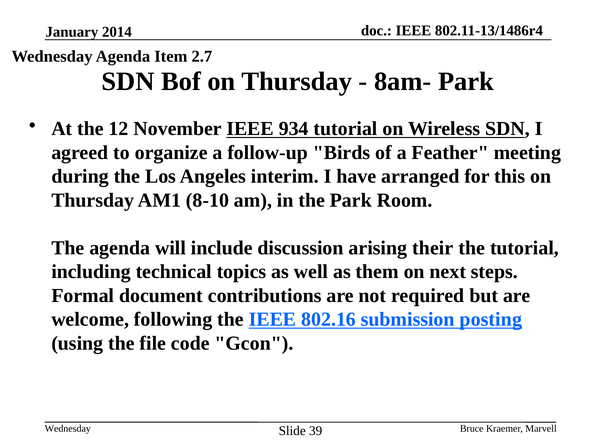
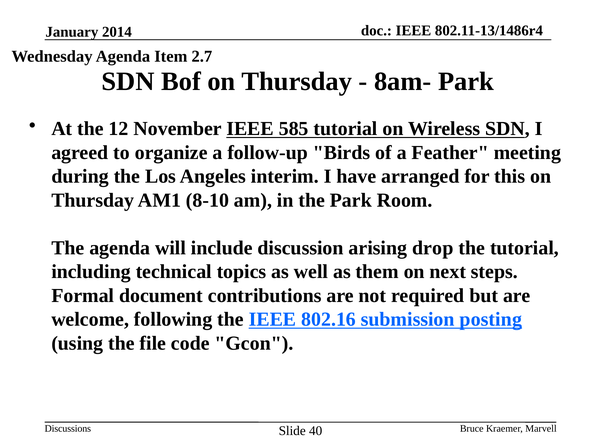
934: 934 -> 585
their: their -> drop
Wednesday at (68, 429): Wednesday -> Discussions
39: 39 -> 40
